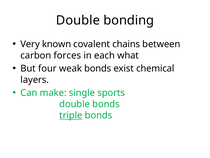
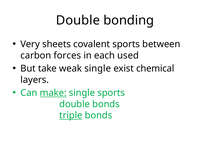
known: known -> sheets
covalent chains: chains -> sports
what: what -> used
four: four -> take
weak bonds: bonds -> single
make underline: none -> present
